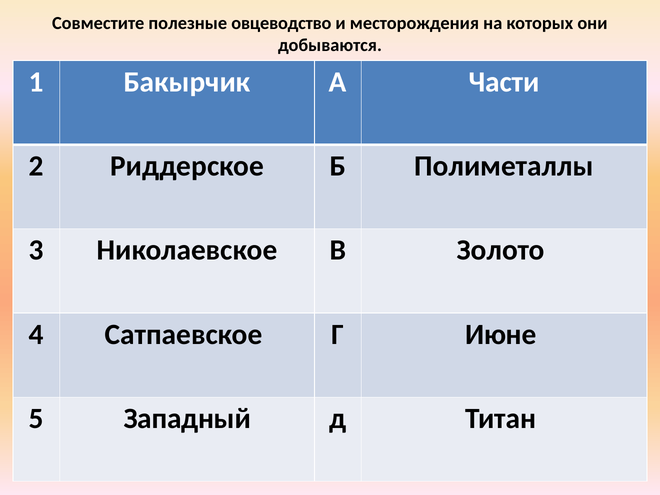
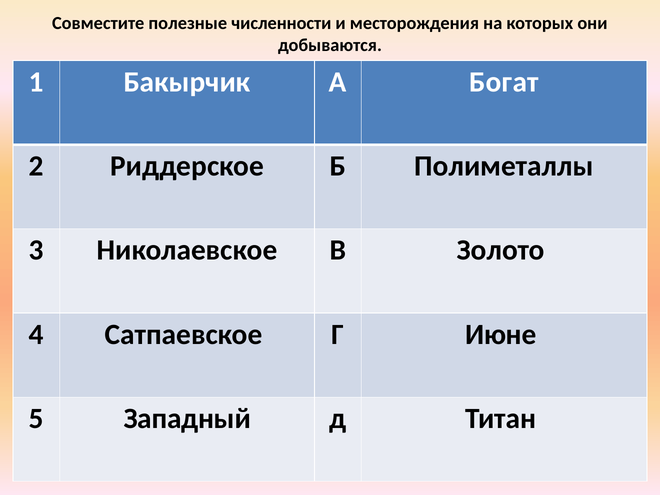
овцеводство: овцеводство -> численности
Части: Части -> Богат
